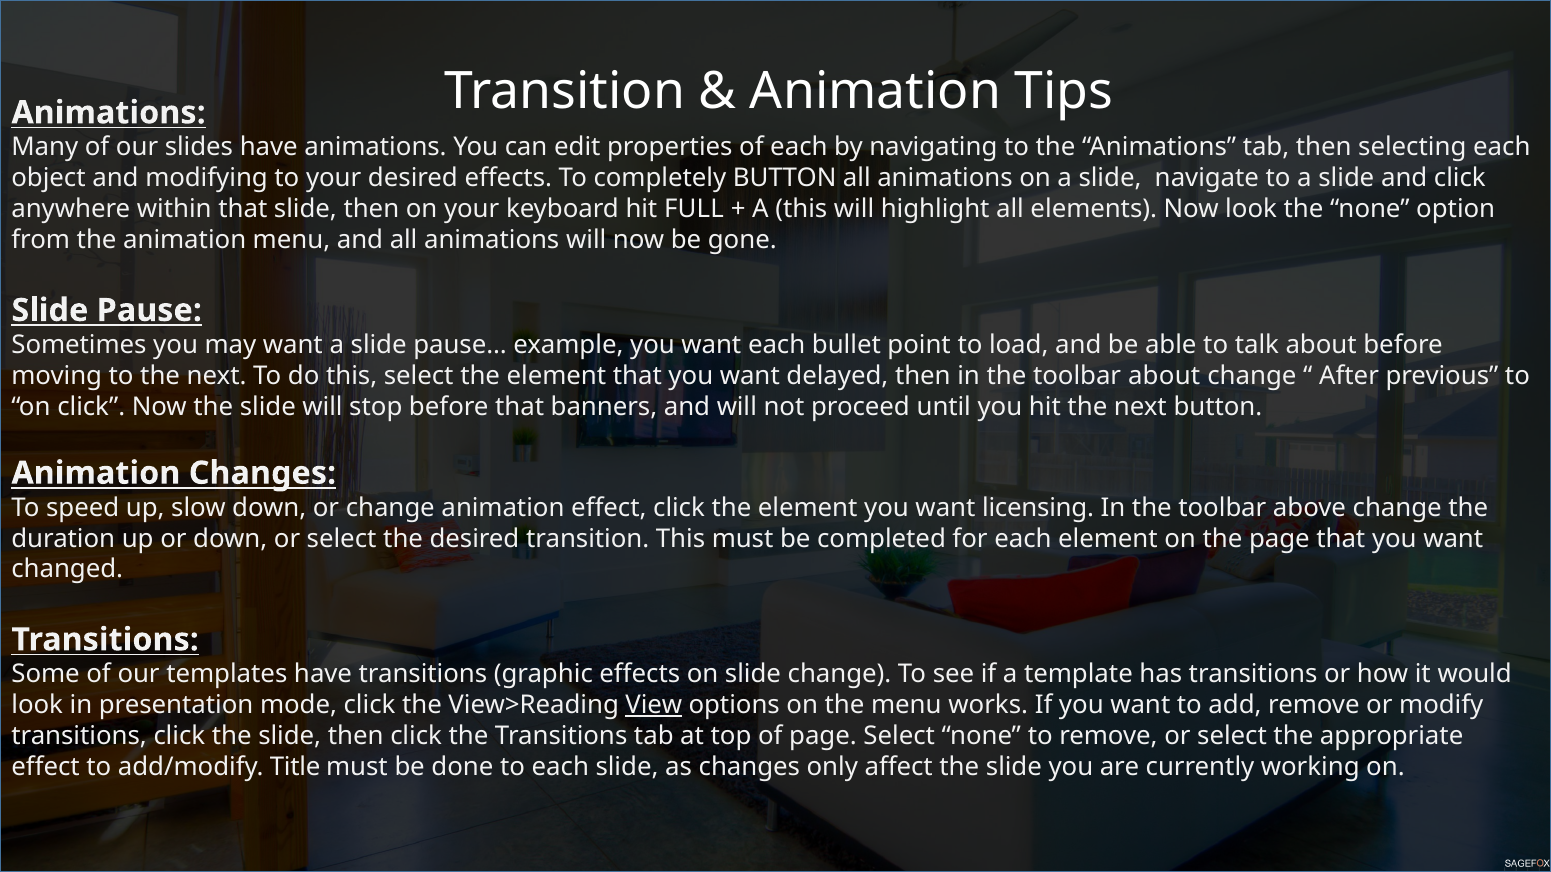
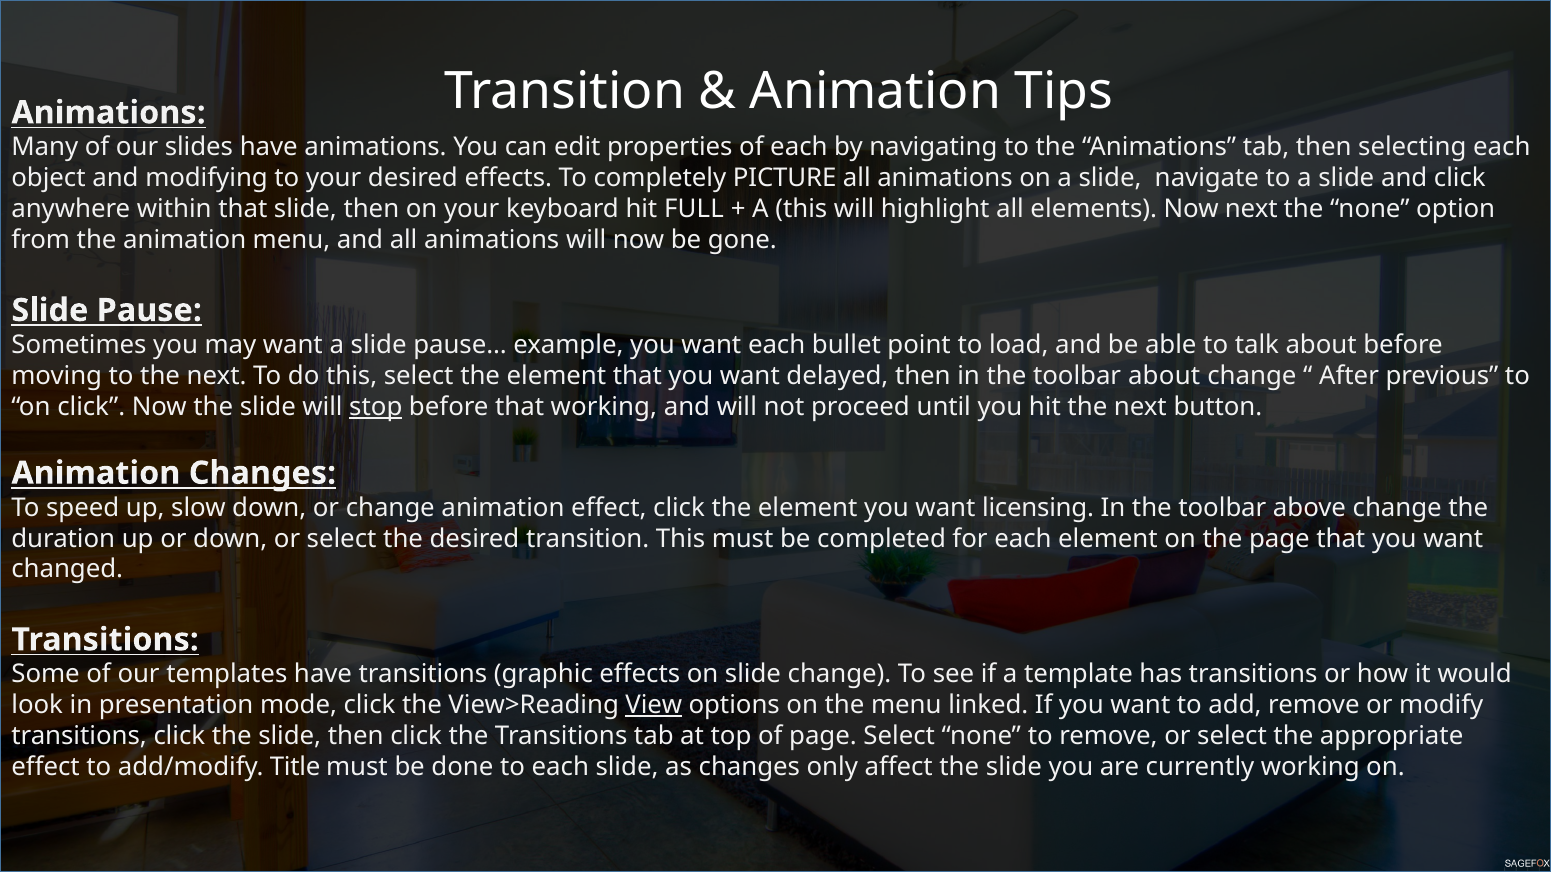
completely BUTTON: BUTTON -> PICTURE
Now look: look -> next
stop underline: none -> present
that banners: banners -> working
works: works -> linked
